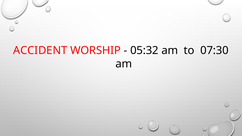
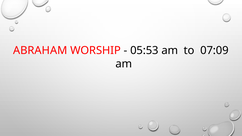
ACCIDENT: ACCIDENT -> ABRAHAM
05:32: 05:32 -> 05:53
07:30: 07:30 -> 07:09
